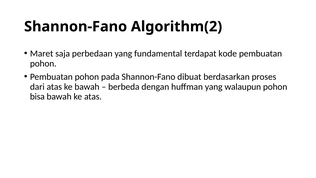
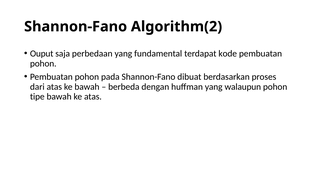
Maret: Maret -> Ouput
bisa: bisa -> tipe
